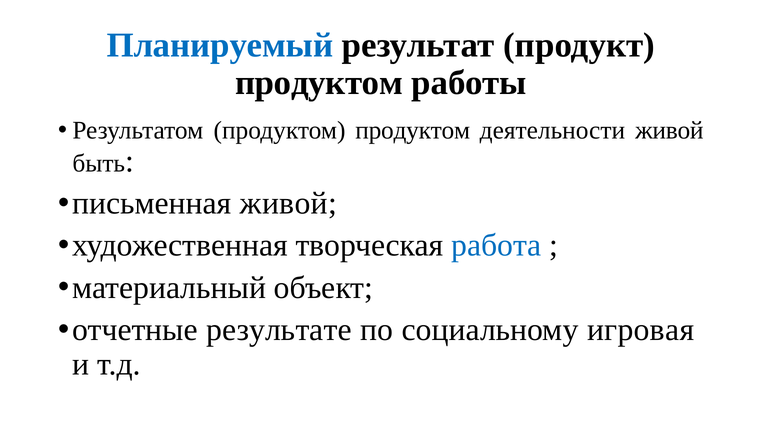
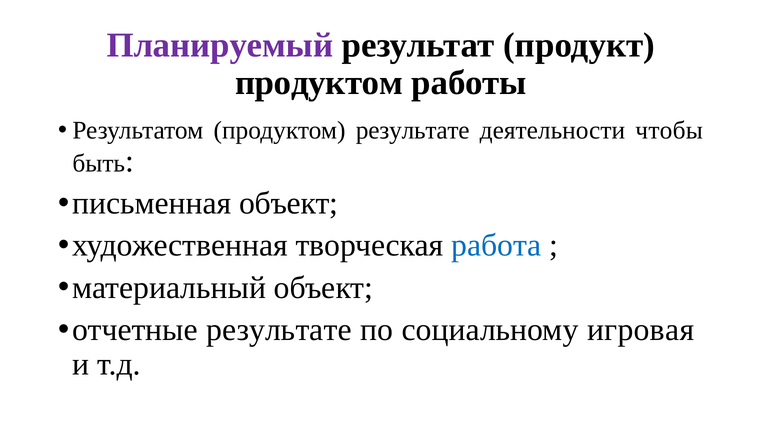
Планируемый colour: blue -> purple
продуктом продуктом: продуктом -> результате
деятельности живой: живой -> чтобы
письменная живой: живой -> объект
